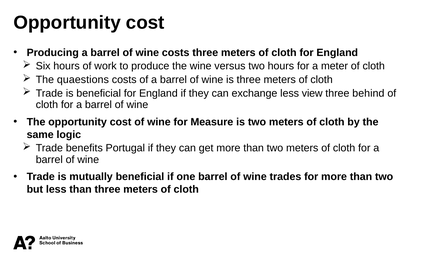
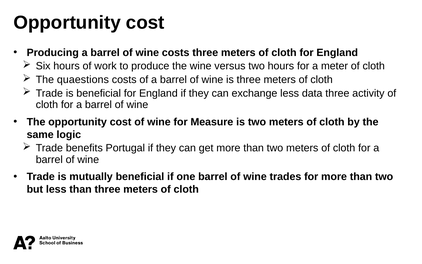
view: view -> data
behind: behind -> activity
